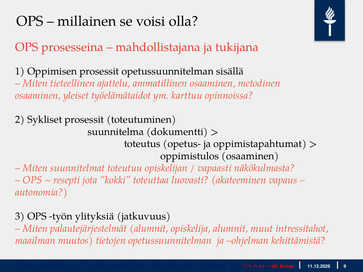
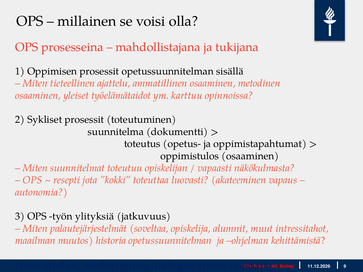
palautejärjestelmät alumnit: alumnit -> soveltaa
tietojen: tietojen -> historia
